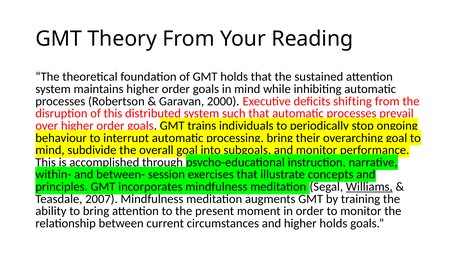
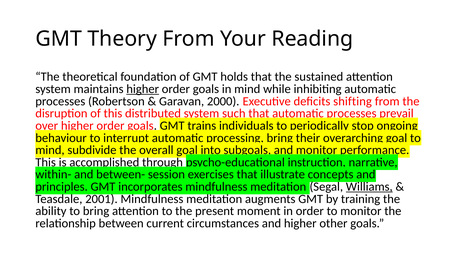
higher at (143, 89) underline: none -> present
2007: 2007 -> 2001
higher holds: holds -> other
